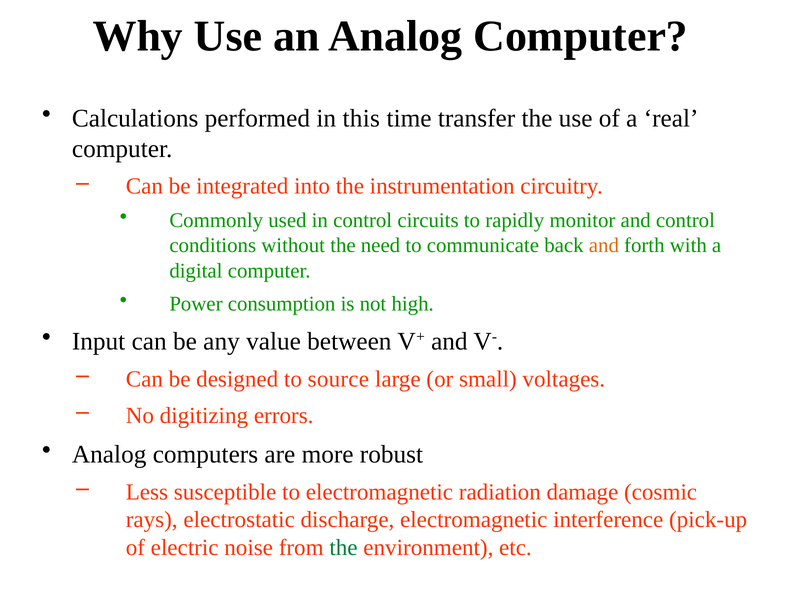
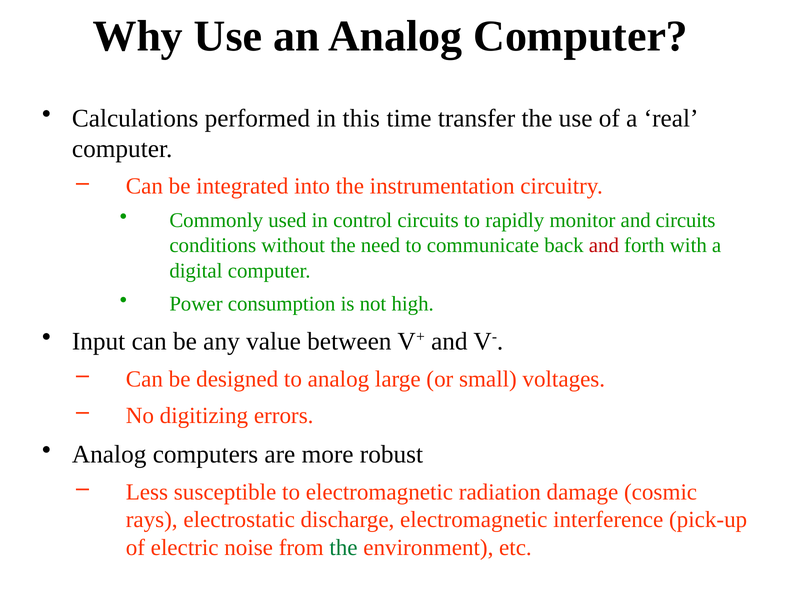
and control: control -> circuits
and at (604, 246) colour: orange -> red
to source: source -> analog
